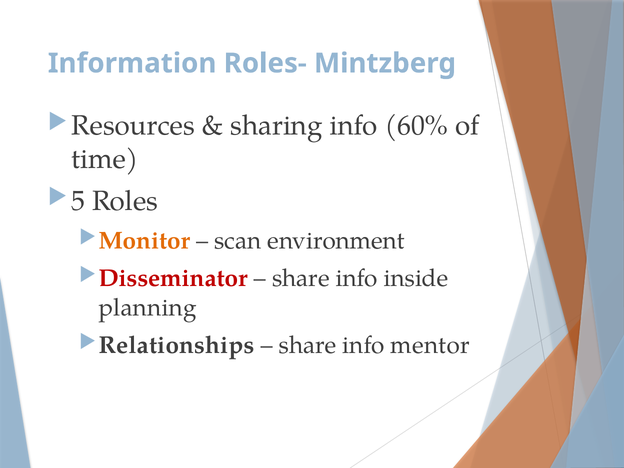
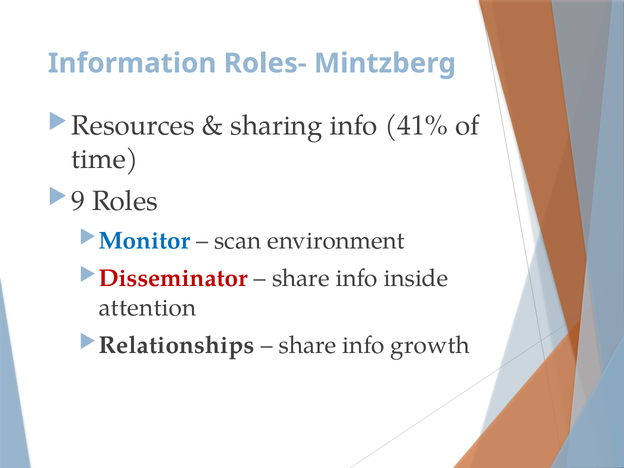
60%: 60% -> 41%
5: 5 -> 9
Monitor colour: orange -> blue
planning: planning -> attention
mentor: mentor -> growth
